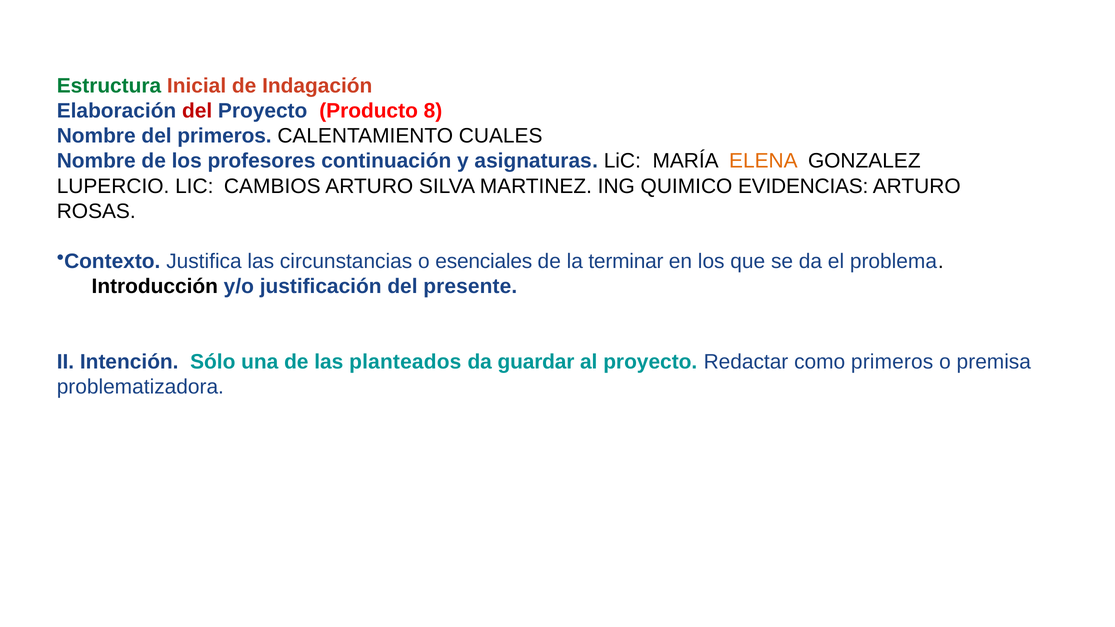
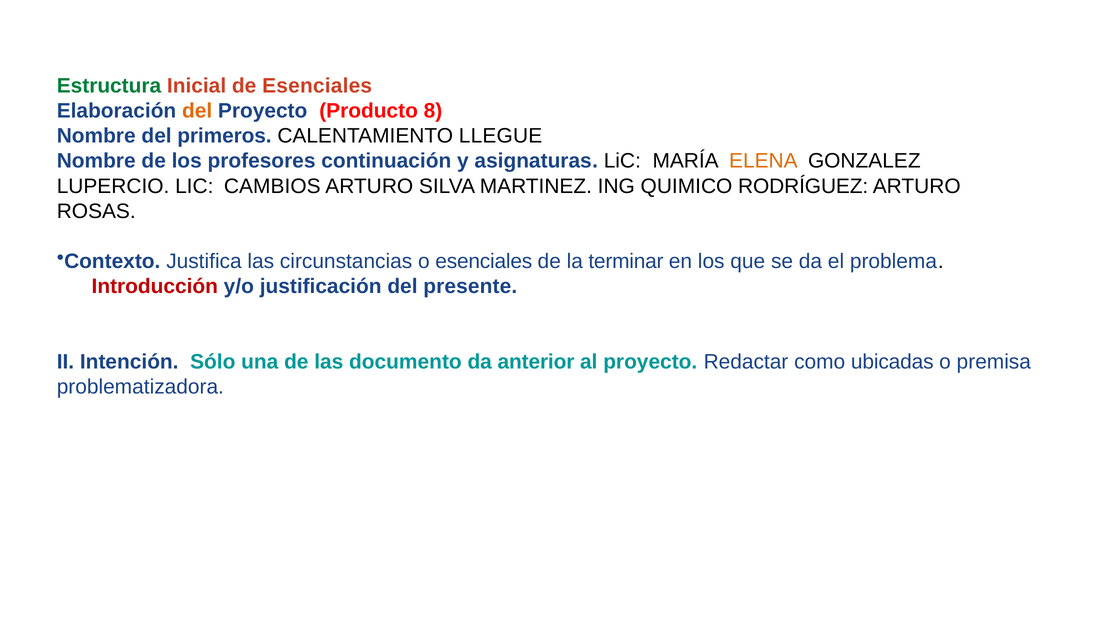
de Indagación: Indagación -> Esenciales
del at (197, 111) colour: red -> orange
CUALES: CUALES -> LLEGUE
EVIDENCIAS: EVIDENCIAS -> RODRÍGUEZ
Introducción colour: black -> red
planteados: planteados -> documento
guardar: guardar -> anterior
como primeros: primeros -> ubicadas
